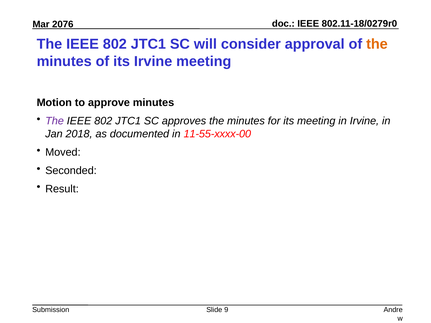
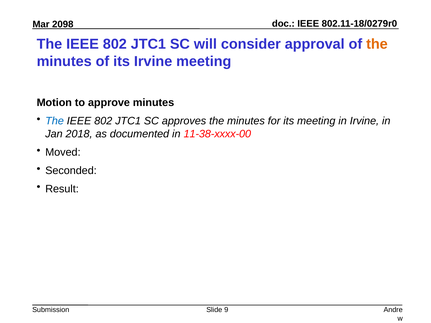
2076: 2076 -> 2098
The at (55, 121) colour: purple -> blue
11-55-xxxx-00: 11-55-xxxx-00 -> 11-38-xxxx-00
